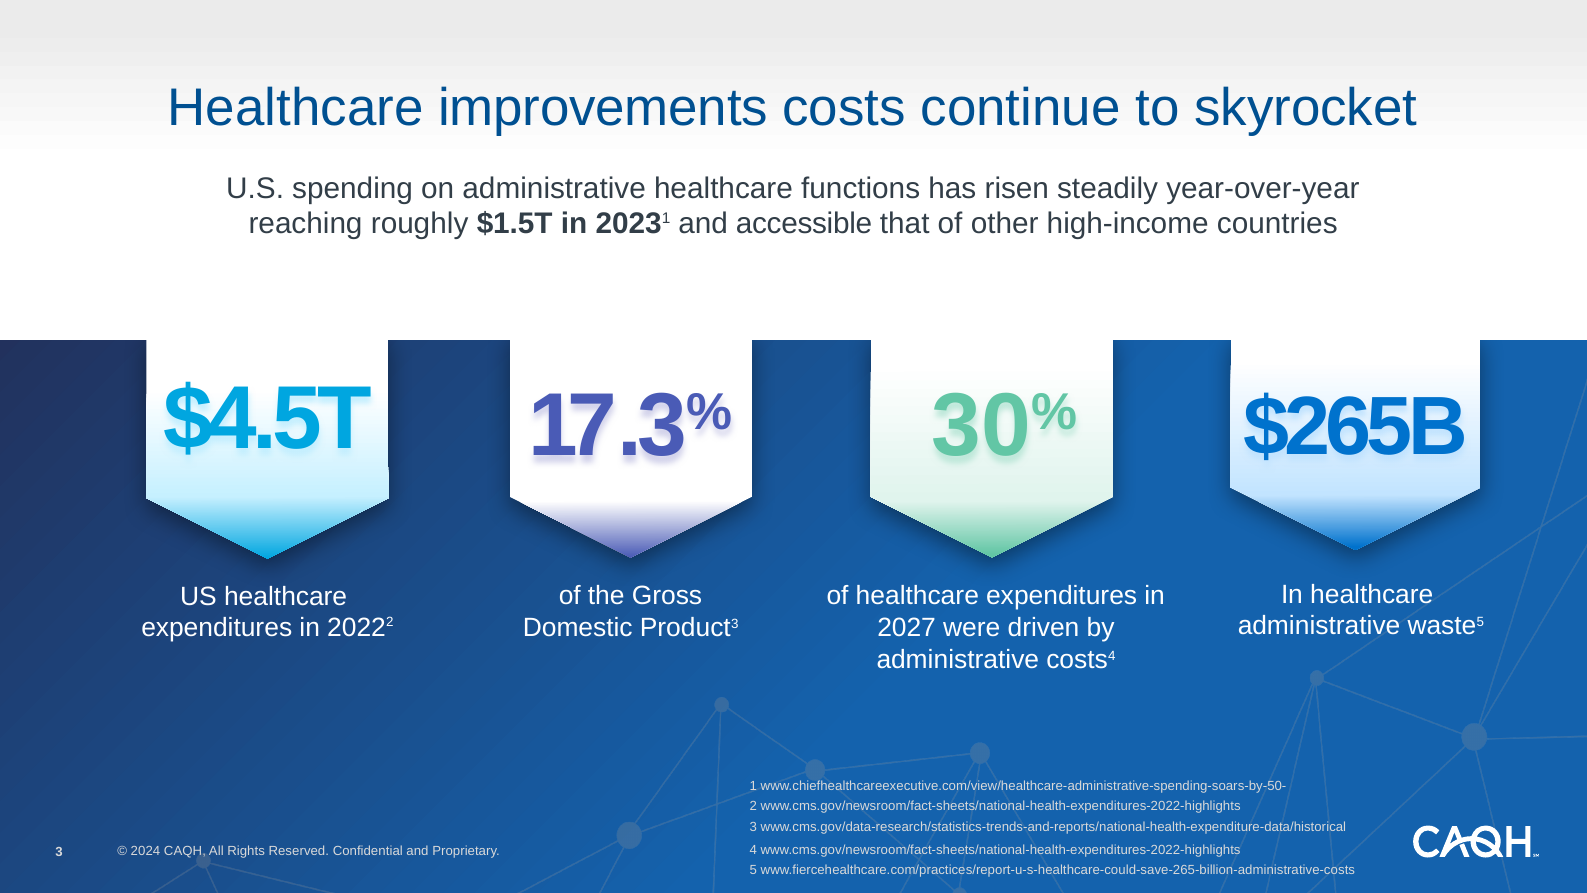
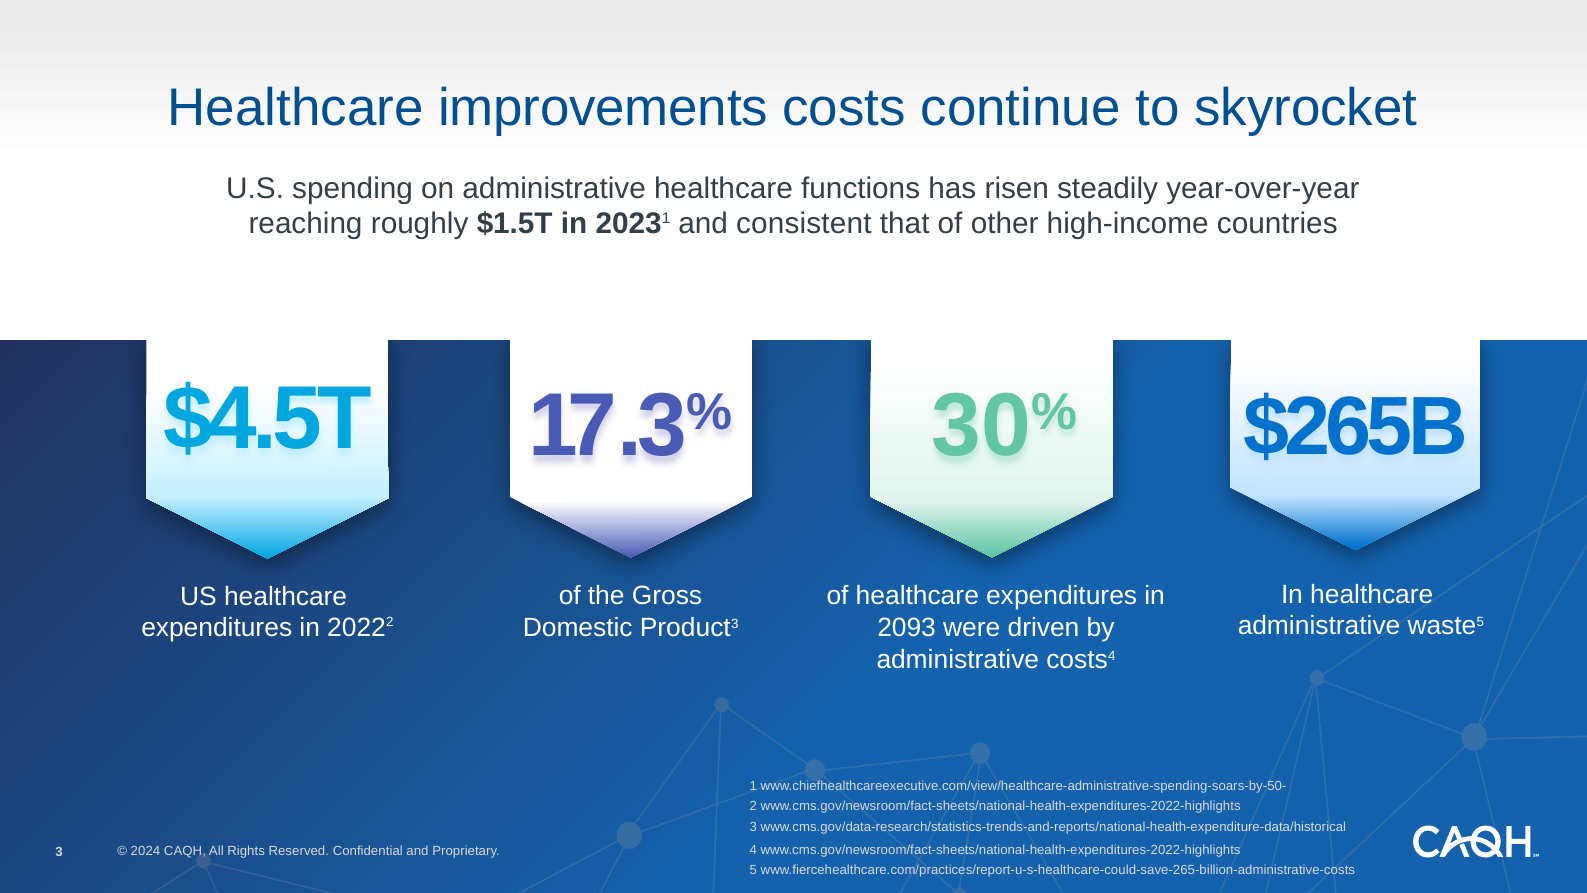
accessible: accessible -> consistent
2027: 2027 -> 2093
